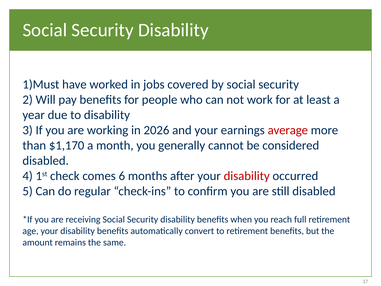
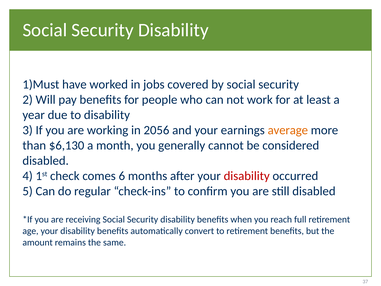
2026: 2026 -> 2056
average colour: red -> orange
$1,170: $1,170 -> $6,130
